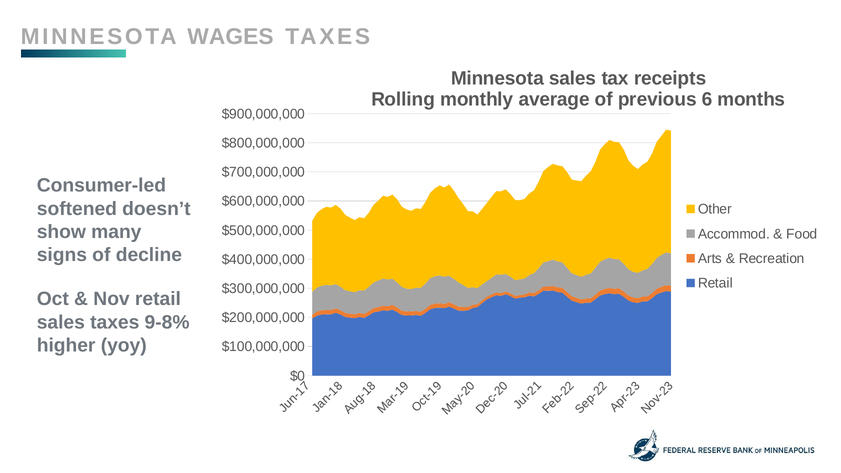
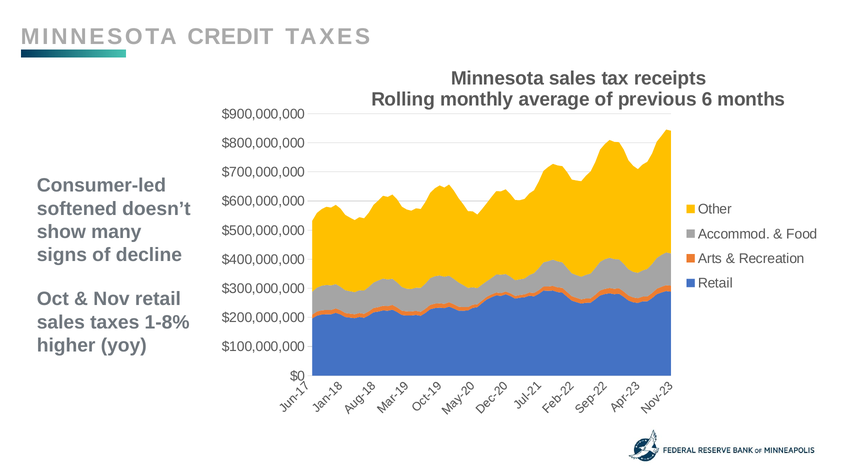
WAGES: WAGES -> CREDIT
9-8%: 9-8% -> 1-8%
